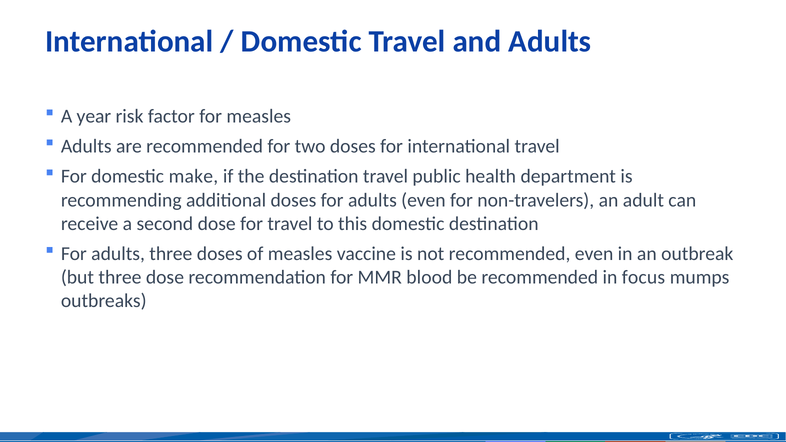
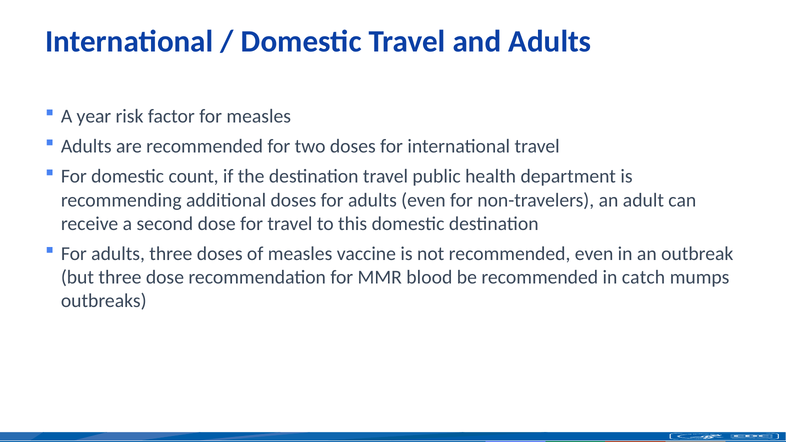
make: make -> count
focus: focus -> catch
